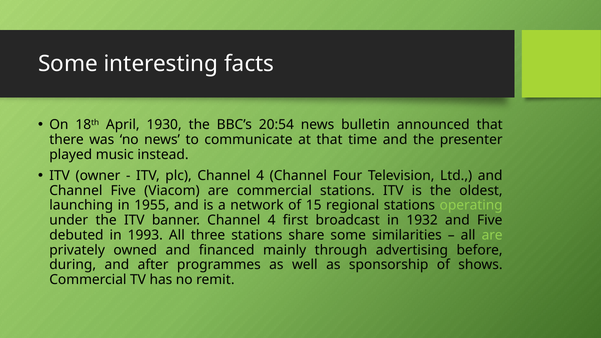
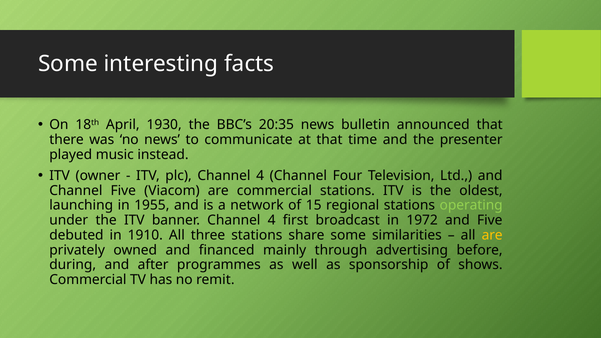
20:54: 20:54 -> 20:35
1932: 1932 -> 1972
1993: 1993 -> 1910
are at (492, 235) colour: light green -> yellow
